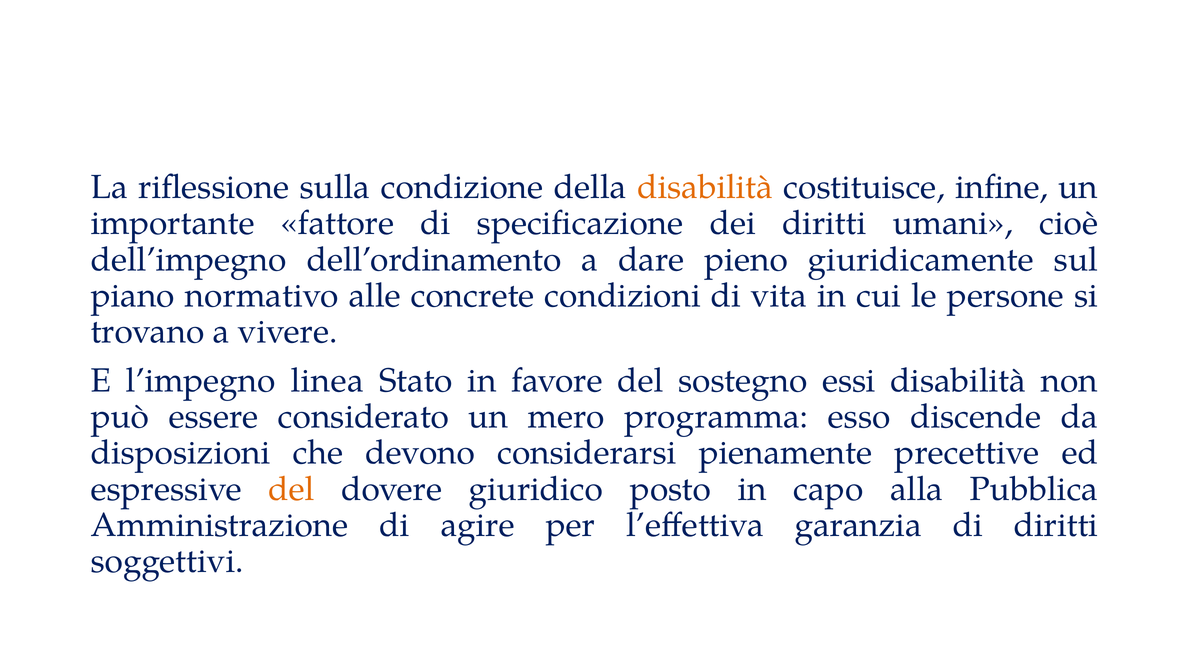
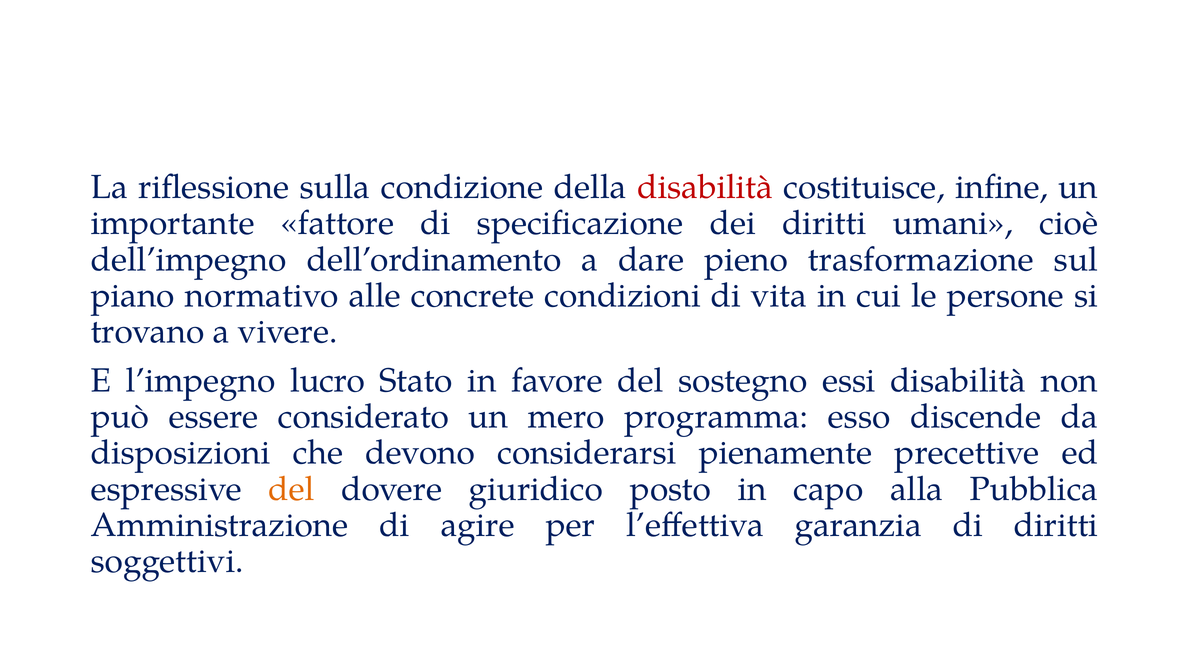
disabilità at (705, 187) colour: orange -> red
giuridicamente: giuridicamente -> trasformazione
linea: linea -> lucro
